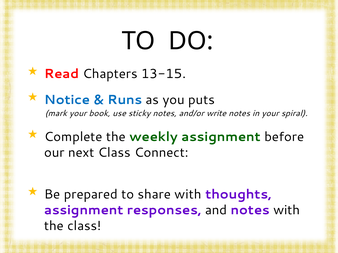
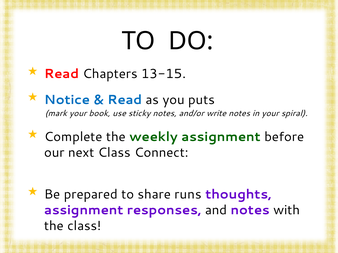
Runs at (125, 100): Runs -> Read
share with: with -> runs
